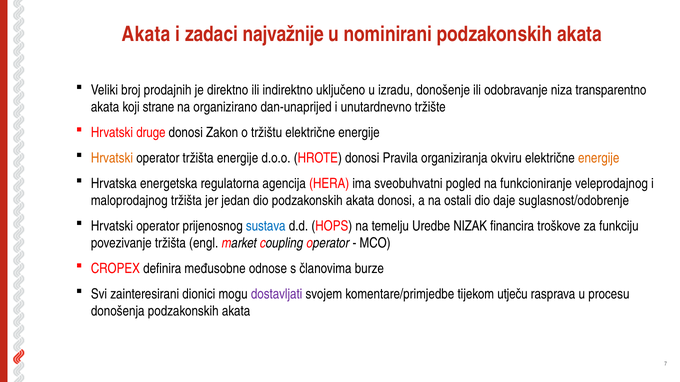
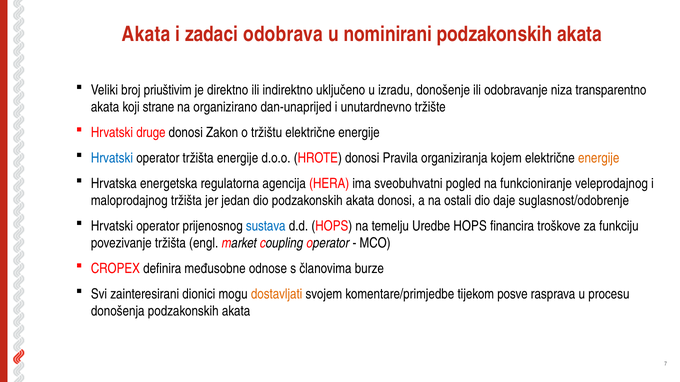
najvažnije: najvažnije -> odobrava
prodajnih: prodajnih -> priuštivim
Hrvatski at (112, 158) colour: orange -> blue
okviru: okviru -> kojem
Uredbe NIZAK: NIZAK -> HOPS
dostavljati colour: purple -> orange
utječu: utječu -> posve
